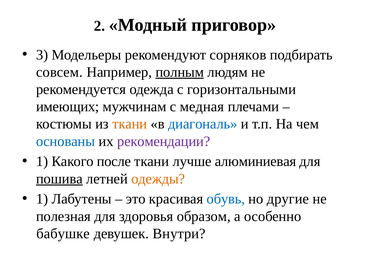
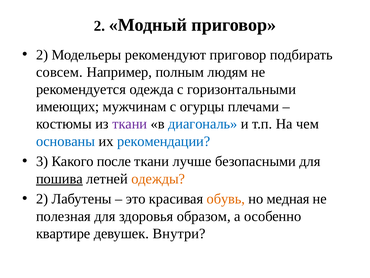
3 at (42, 55): 3 -> 2
рекомендуют сорняков: сорняков -> приговор
полным underline: present -> none
медная: медная -> огурцы
ткани at (130, 124) colour: orange -> purple
рекомендации colour: purple -> blue
1 at (42, 161): 1 -> 3
алюминиевая: алюминиевая -> безопасными
1 at (42, 199): 1 -> 2
обувь colour: blue -> orange
другие: другие -> медная
бабушке: бабушке -> квартире
